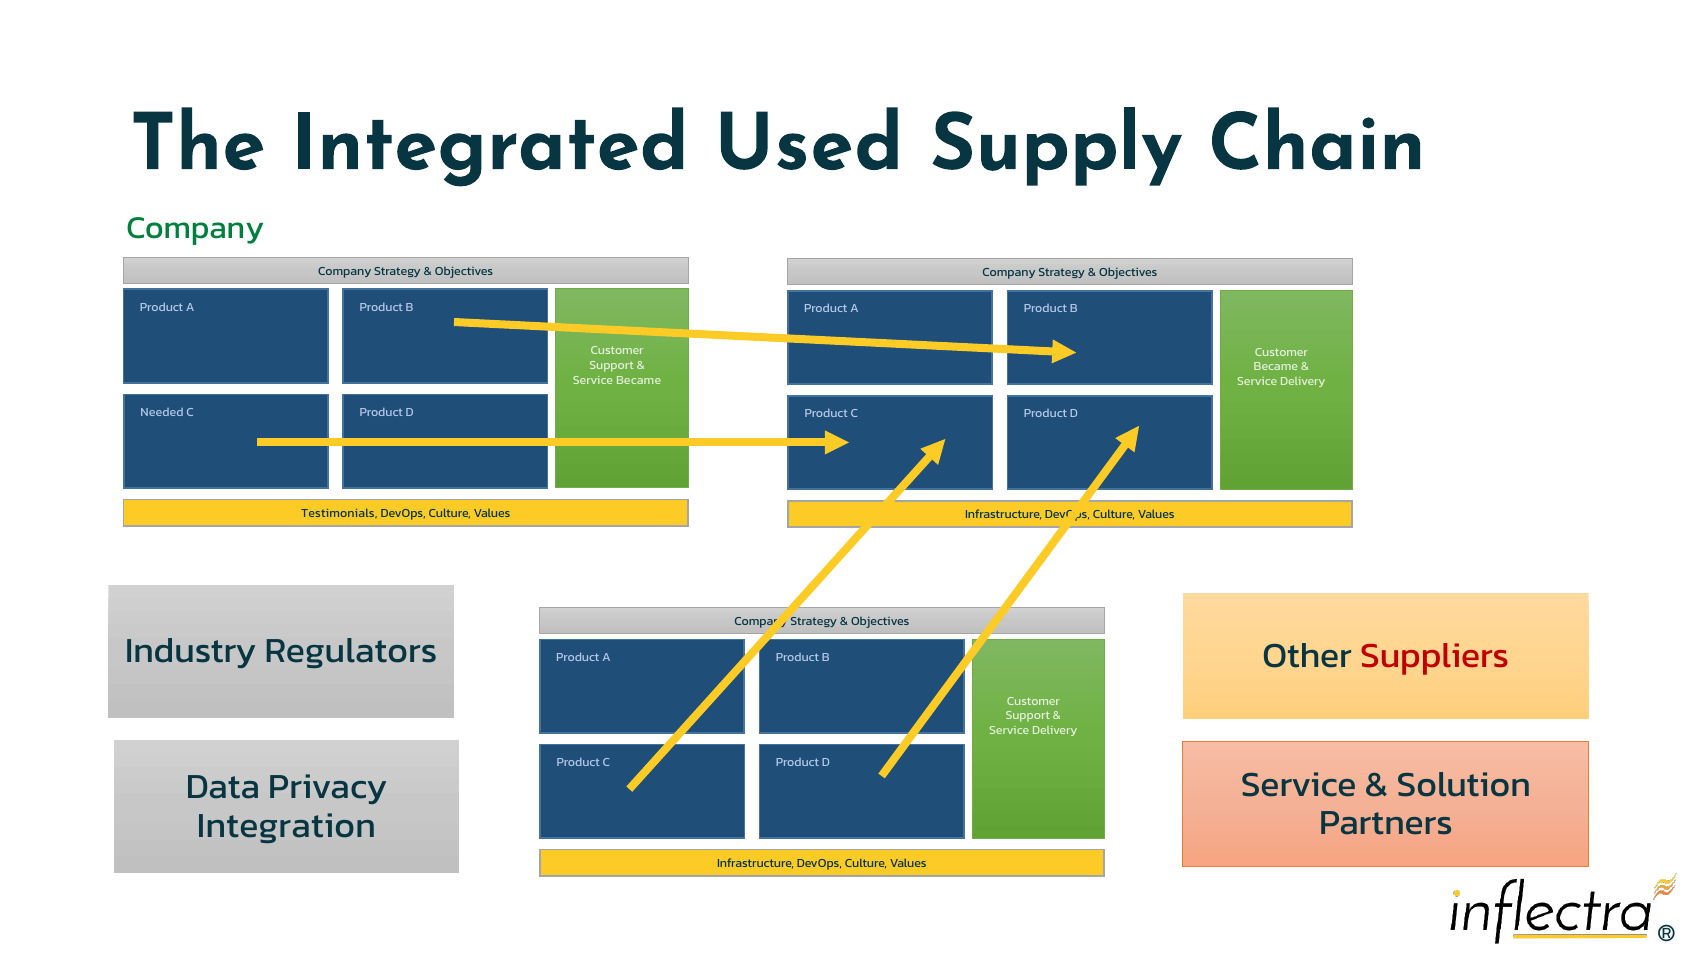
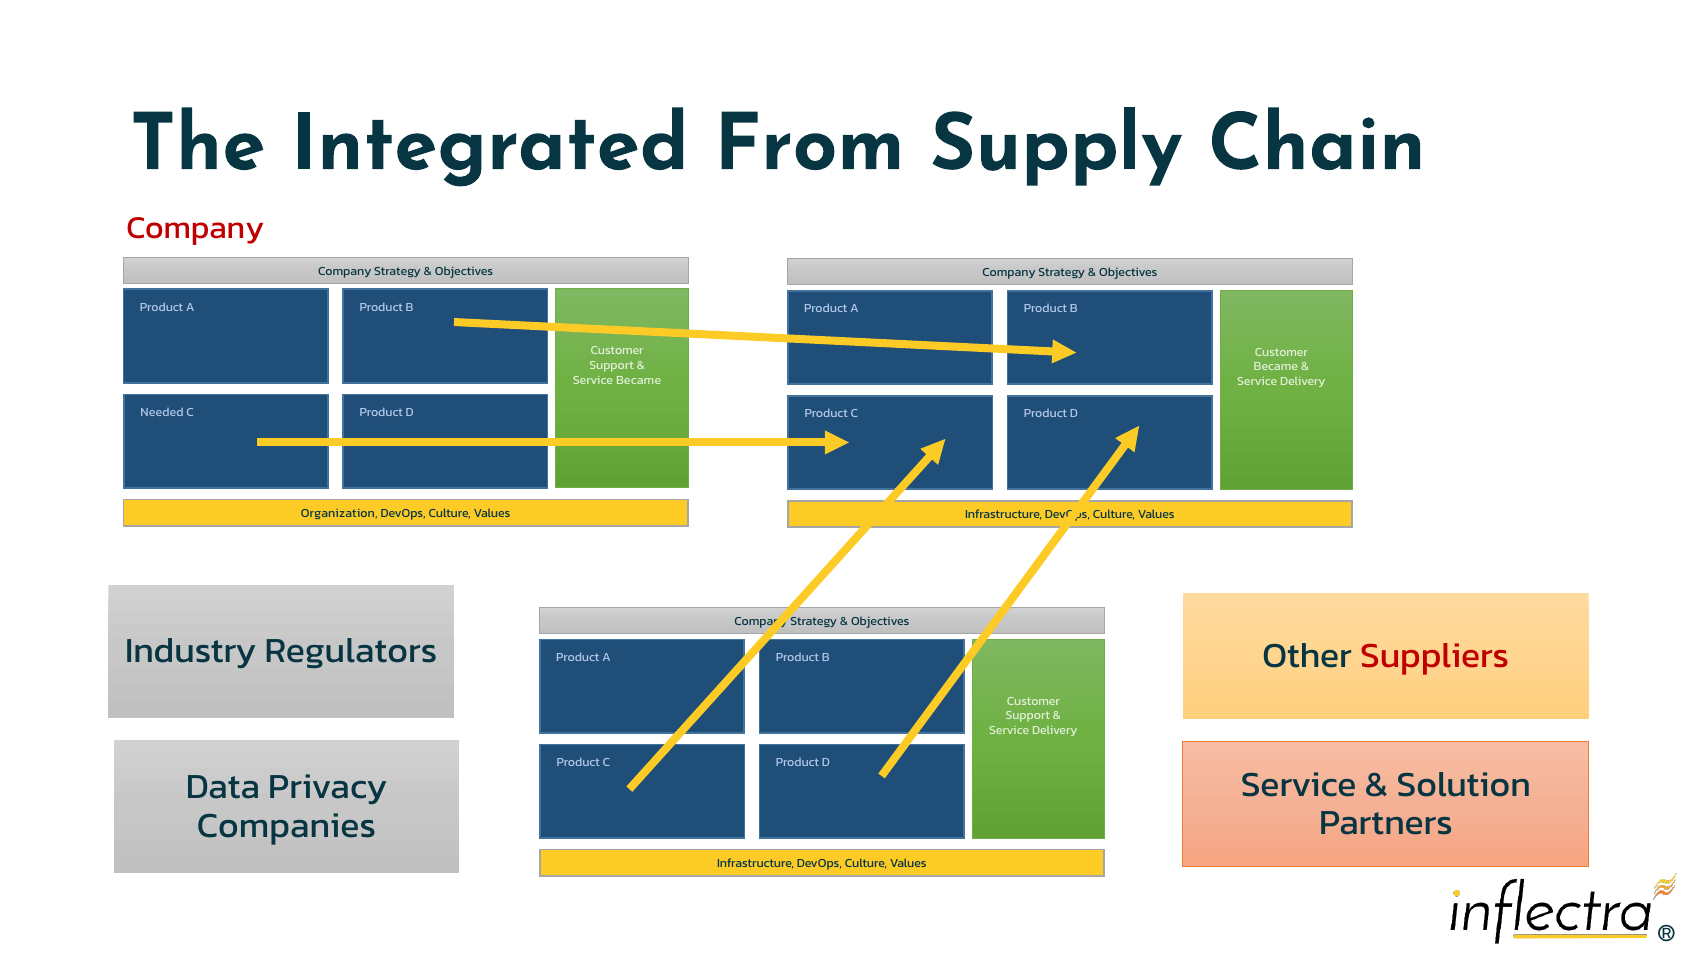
Used: Used -> From
Company at (195, 228) colour: green -> red
Testimonials: Testimonials -> Organization
Integration: Integration -> Companies
